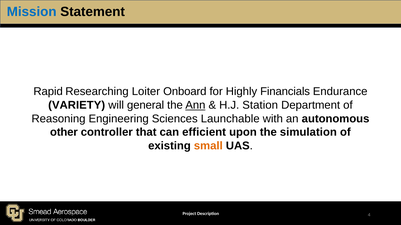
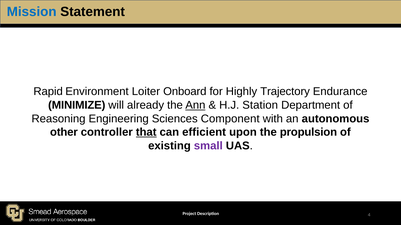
Researching: Researching -> Environment
Financials: Financials -> Trajectory
VARIETY: VARIETY -> MINIMIZE
general: general -> already
Launchable: Launchable -> Component
that underline: none -> present
simulation: simulation -> propulsion
small colour: orange -> purple
